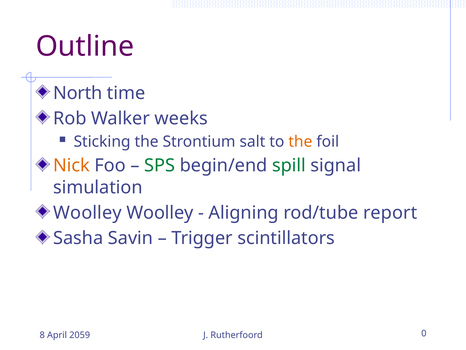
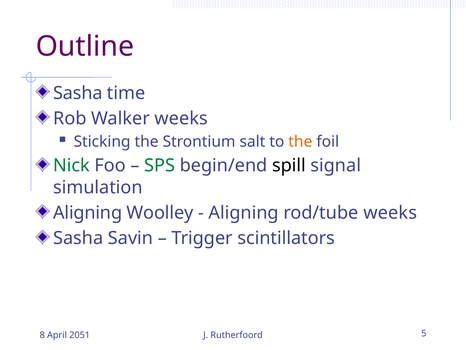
North at (78, 93): North -> Sasha
Nick colour: orange -> green
spill colour: green -> black
Woolley at (87, 213): Woolley -> Aligning
rod/tube report: report -> weeks
2059: 2059 -> 2051
0: 0 -> 5
